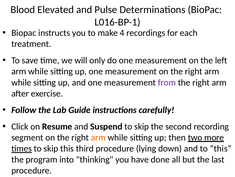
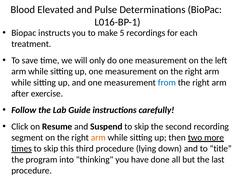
4: 4 -> 5
from colour: purple -> blue
to this: this -> title
